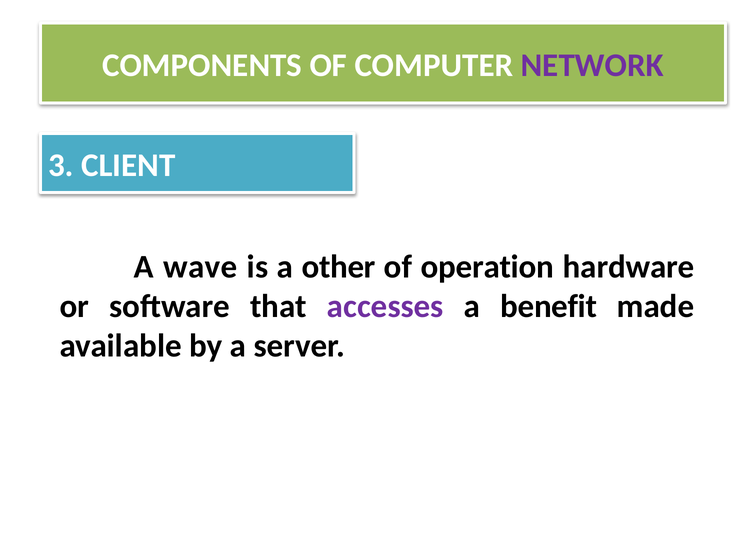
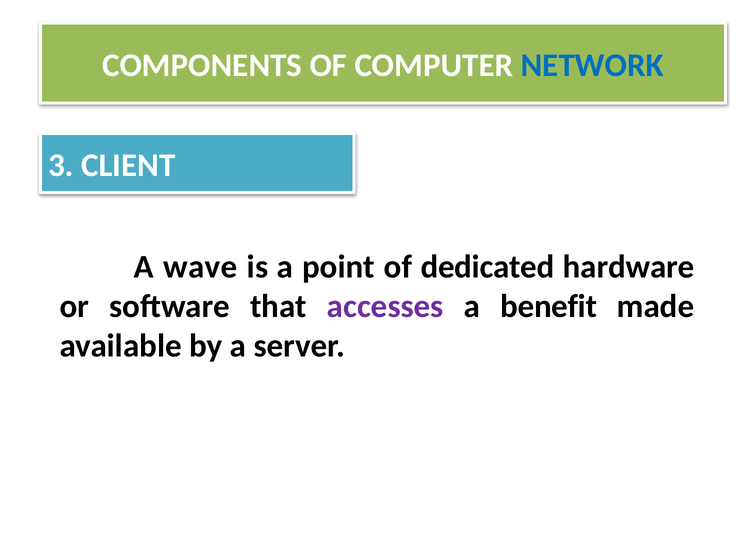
NETWORK colour: purple -> blue
other: other -> point
operation: operation -> dedicated
